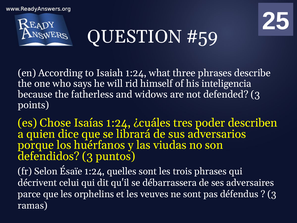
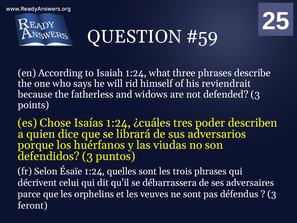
inteligencia: inteligencia -> reviendrait
ramas: ramas -> feront
